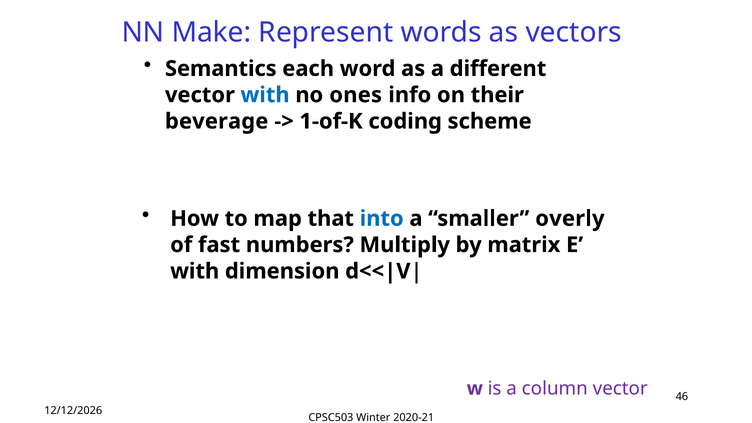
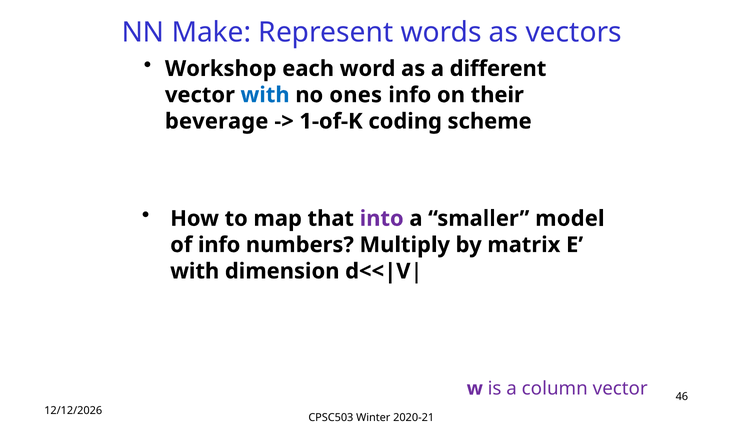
Semantics: Semantics -> Workshop
into colour: blue -> purple
overly: overly -> model
of fast: fast -> info
